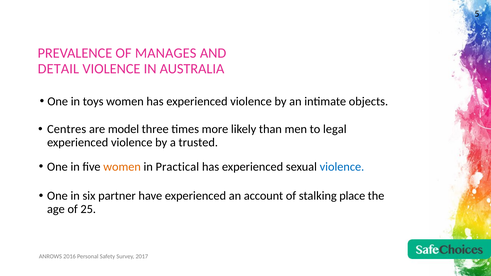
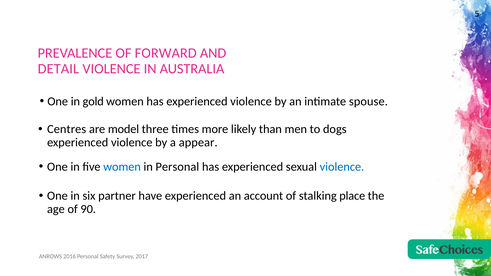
MANAGES: MANAGES -> FORWARD
toys: toys -> gold
objects: objects -> spouse
legal: legal -> dogs
trusted: trusted -> appear
women at (122, 167) colour: orange -> blue
in Practical: Practical -> Personal
25: 25 -> 90
